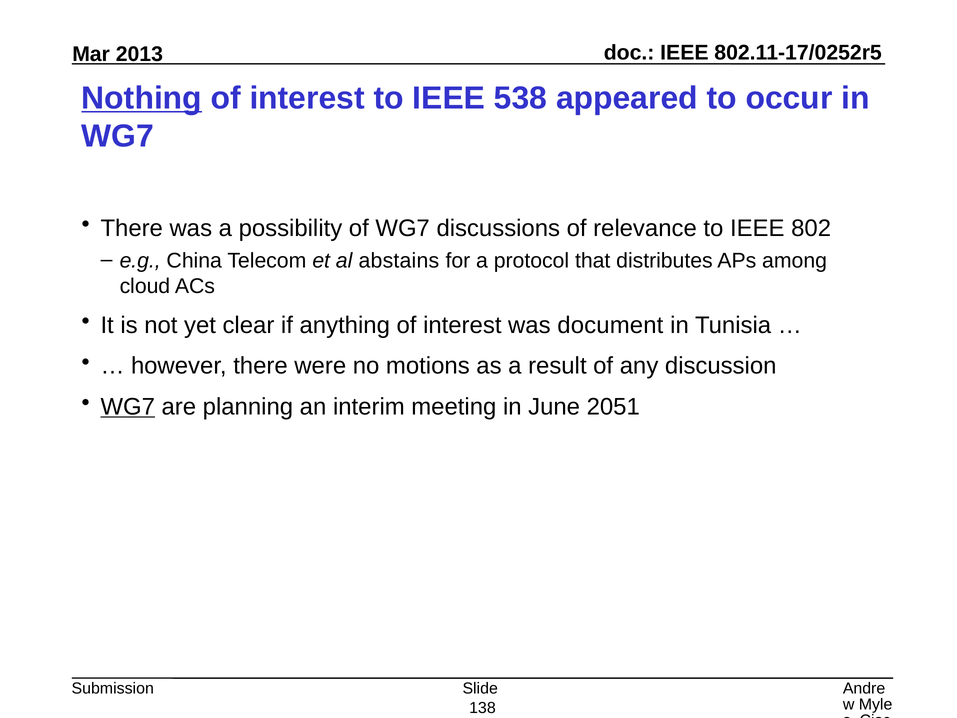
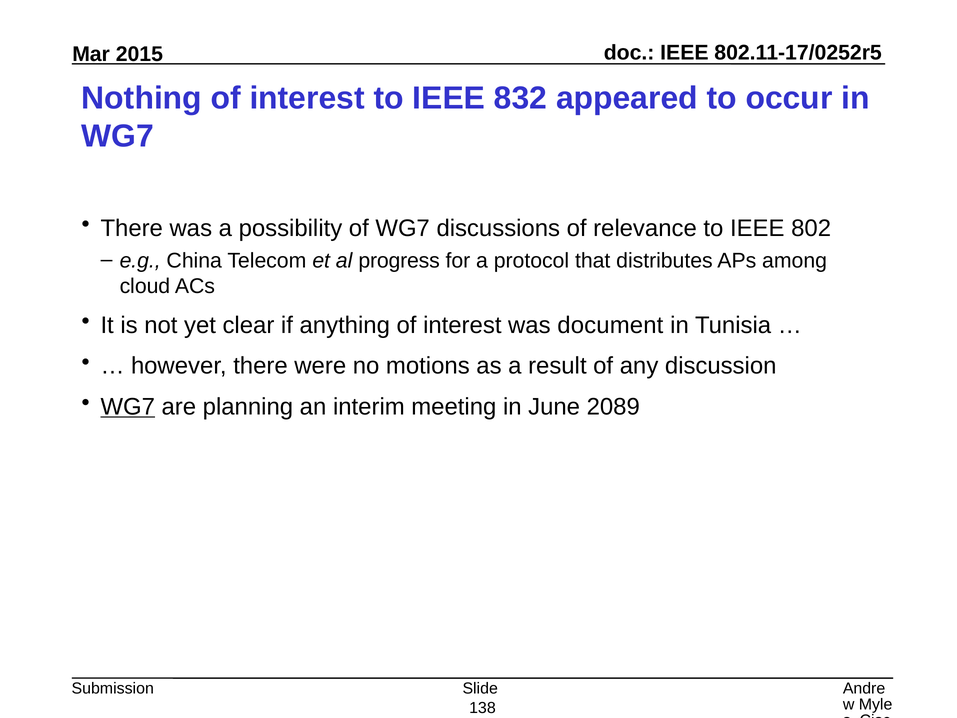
2013: 2013 -> 2015
Nothing underline: present -> none
538: 538 -> 832
abstains: abstains -> progress
2051: 2051 -> 2089
